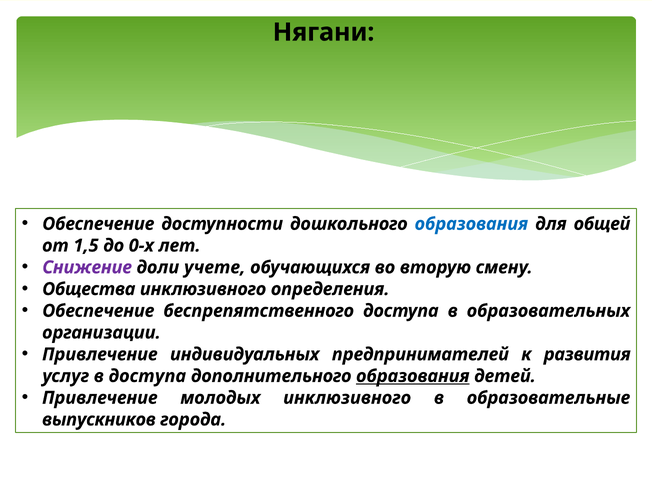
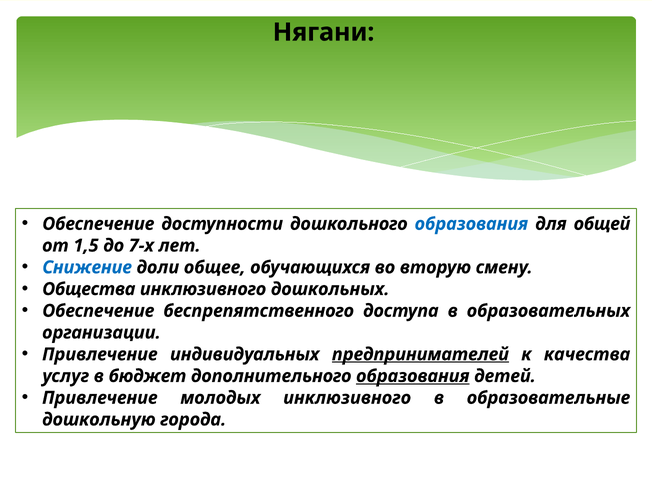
0-х: 0-х -> 7-х
Снижение colour: purple -> blue
учете: учете -> общее
определения: определения -> дошкольных
предпринимателей underline: none -> present
развития: развития -> качества
в доступа: доступа -> бюджет
выпускников: выпускников -> дошкольную
